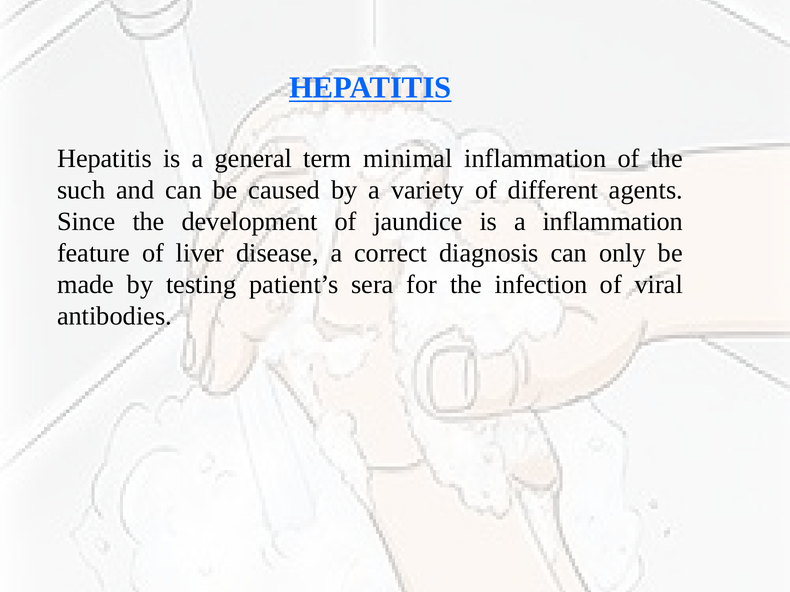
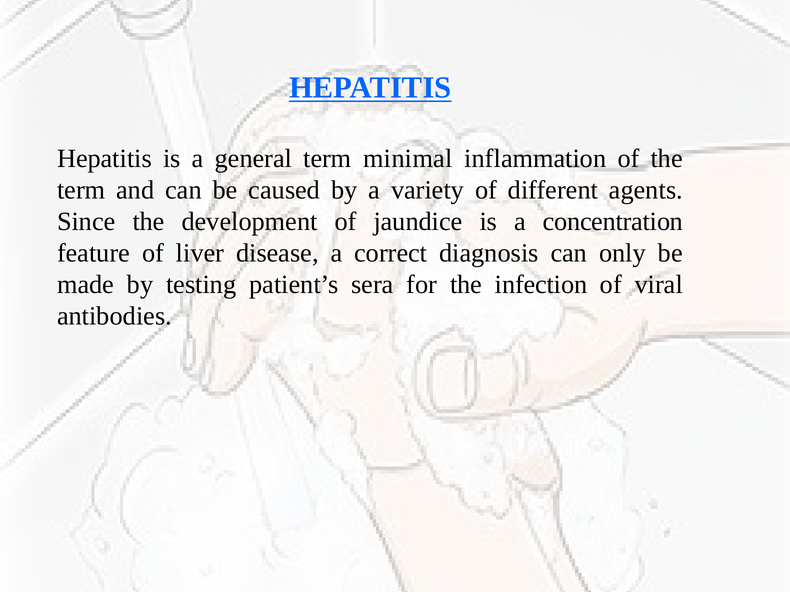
such at (81, 190): such -> term
a inflammation: inflammation -> concentration
